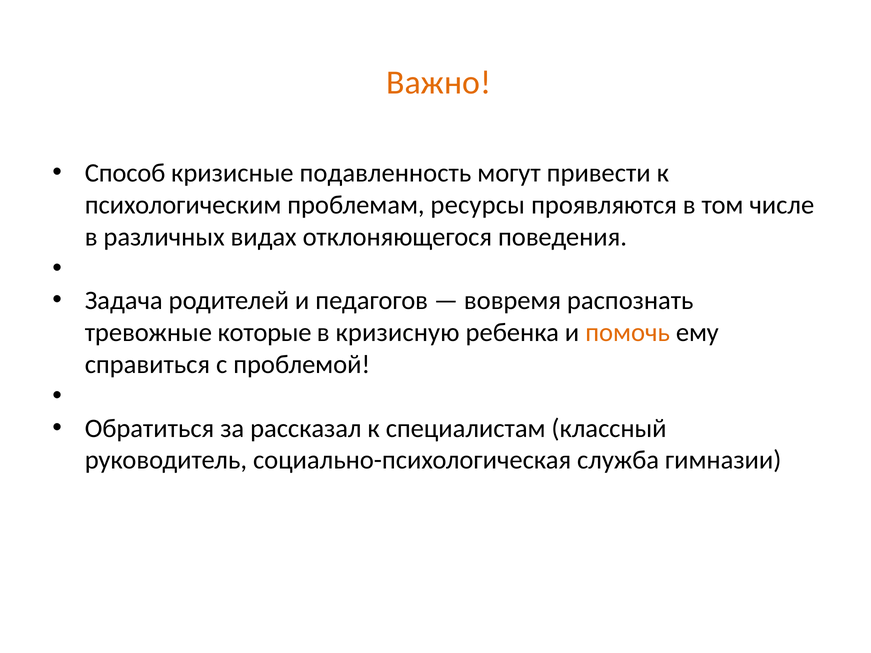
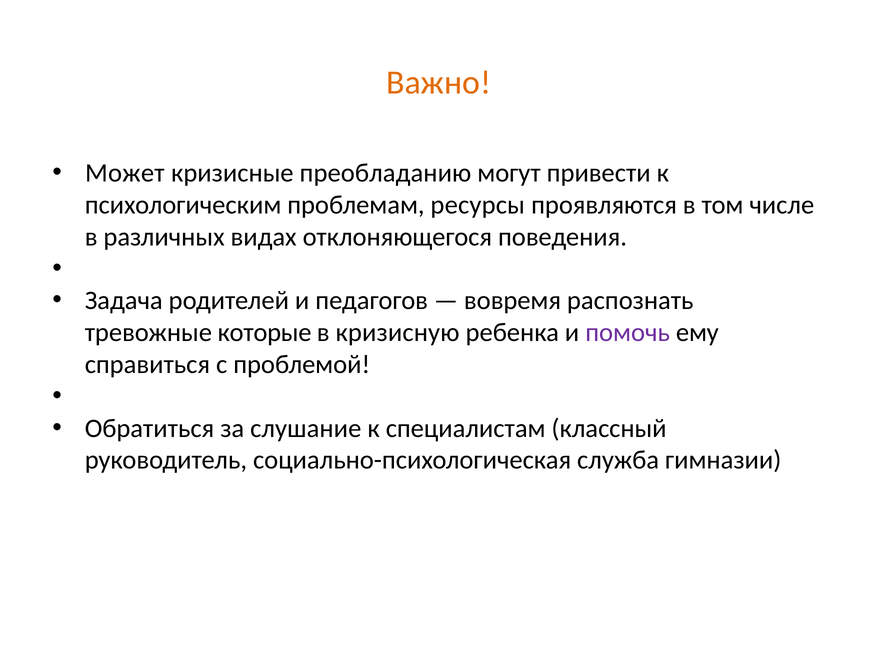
Способ: Способ -> Может
подавленность: подавленность -> преобладанию
помочь colour: orange -> purple
рассказал: рассказал -> слушание
